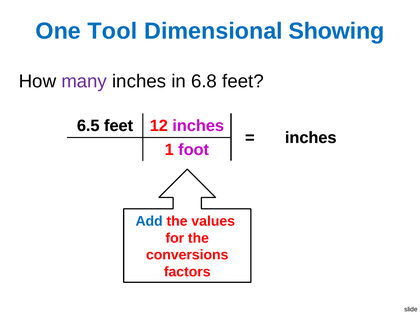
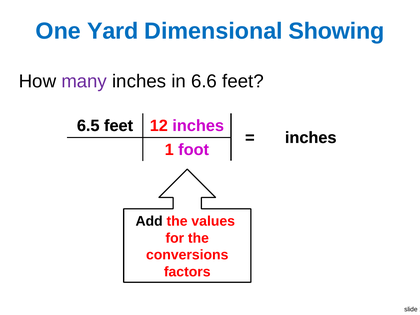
Tool: Tool -> Yard
6.8: 6.8 -> 6.6
Add colour: blue -> black
